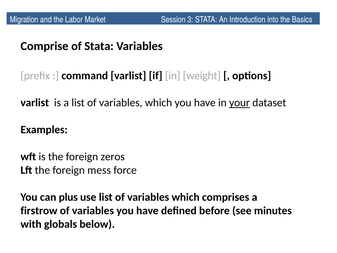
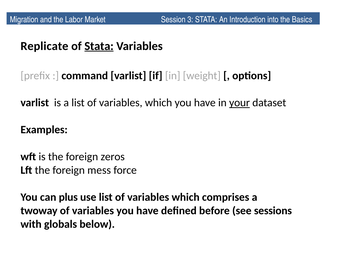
Comprise: Comprise -> Replicate
Stata at (99, 46) underline: none -> present
firstrow: firstrow -> twoway
minutes: minutes -> sessions
